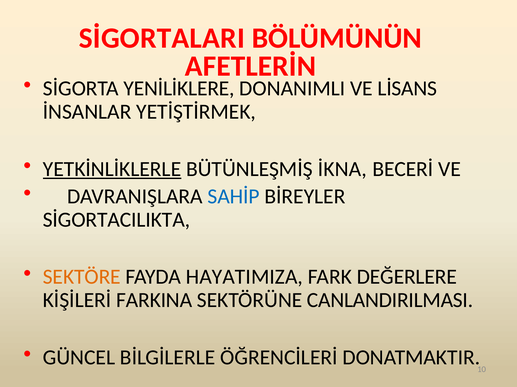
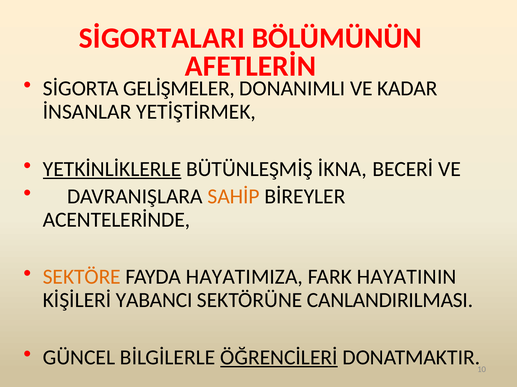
YENİLİKLERE: YENİLİKLERE -> GELİŞMELER
LİSANS: LİSANS -> KADAR
SAHİP colour: blue -> orange
SİGORTACILIKTA: SİGORTACILIKTA -> ACENTELERİNDE
DEĞERLERE: DEĞERLERE -> HAYATININ
FARKINA: FARKINA -> YABANCI
ÖĞRENCİLERİ underline: none -> present
